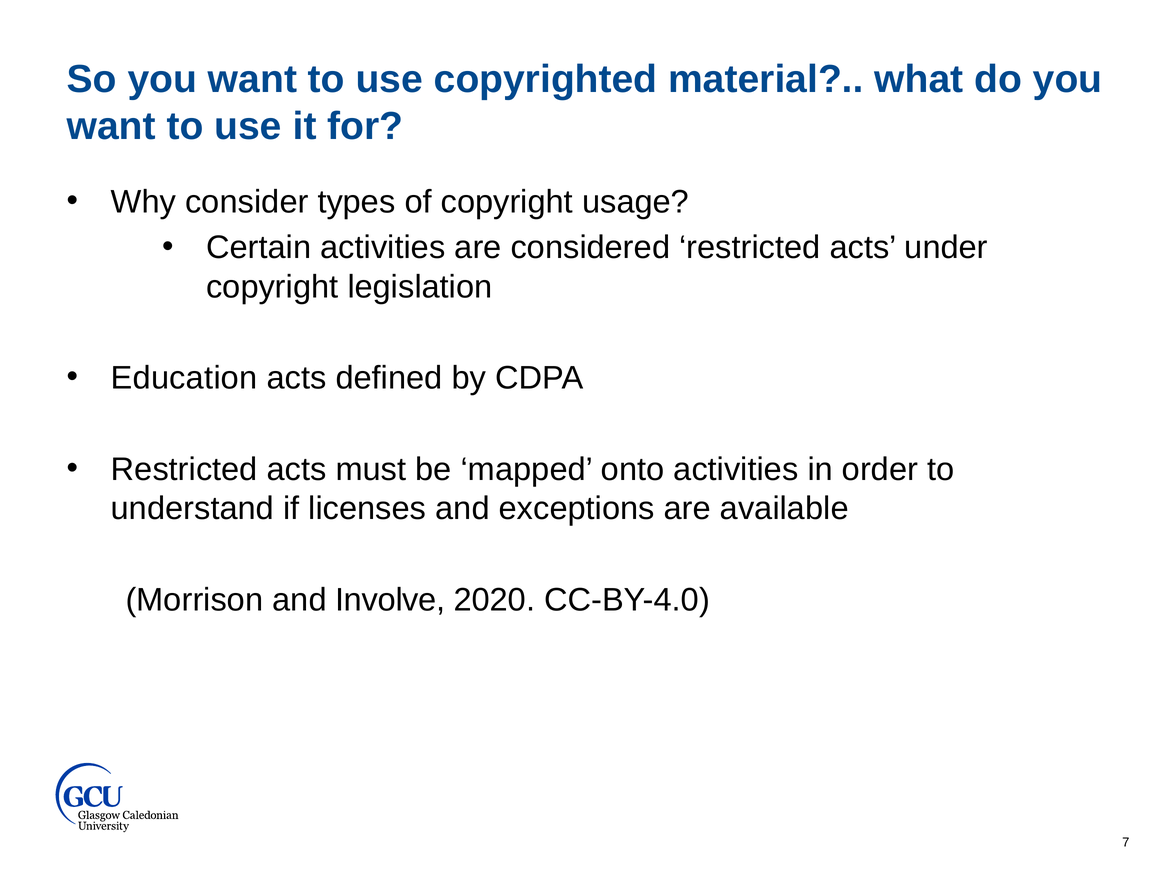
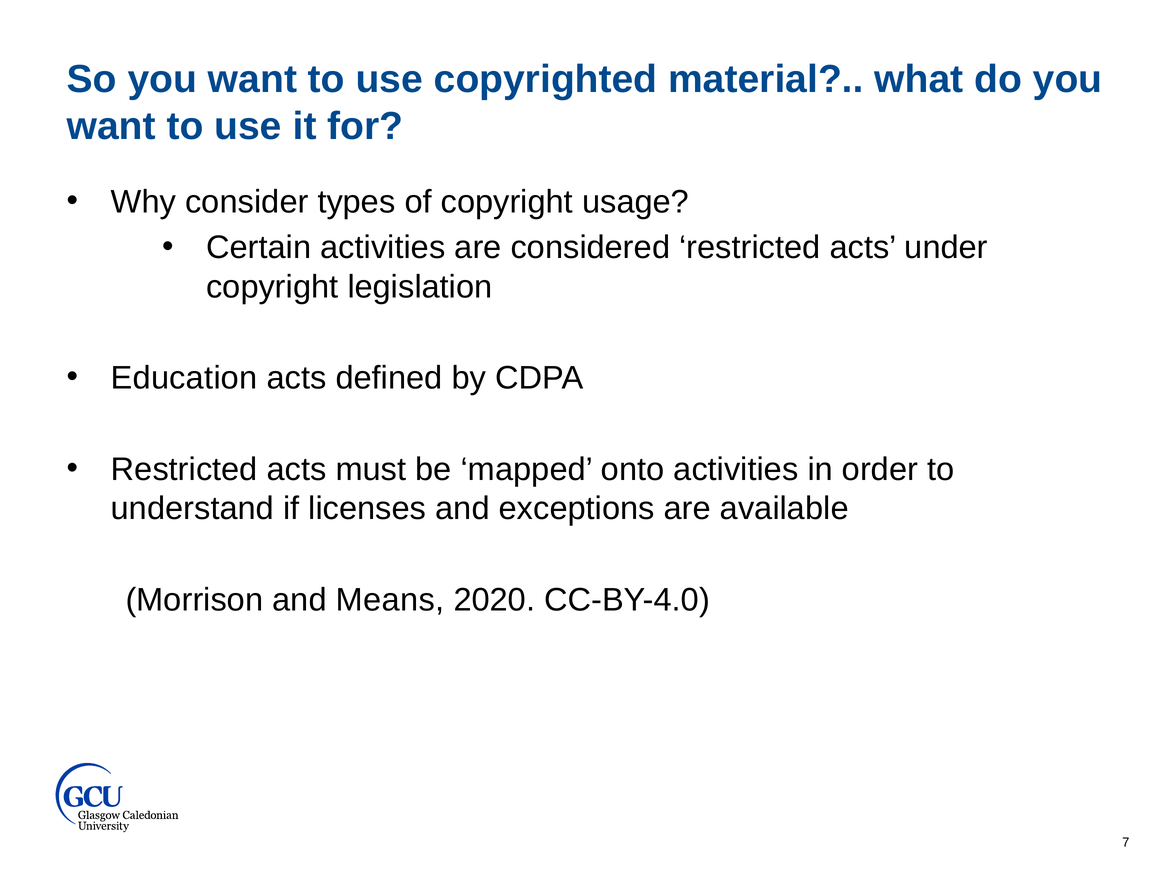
Involve: Involve -> Means
